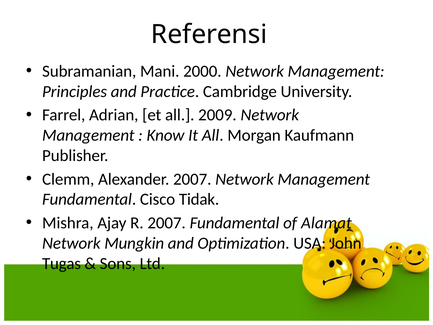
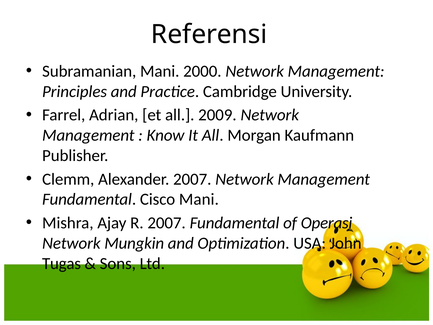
Cisco Tidak: Tidak -> Mani
Alamat: Alamat -> Operasi
